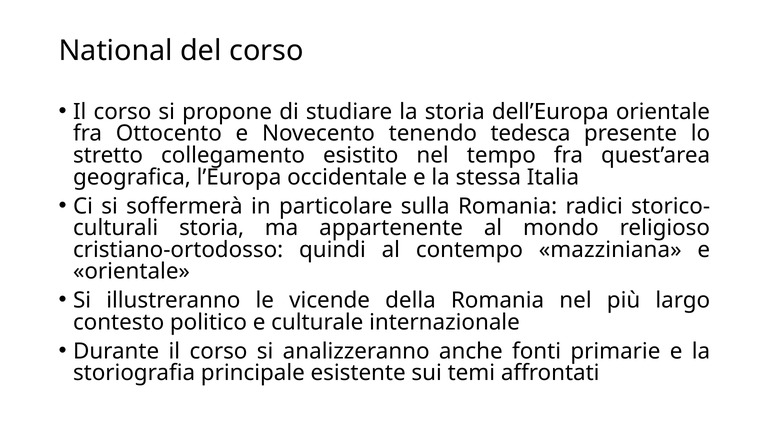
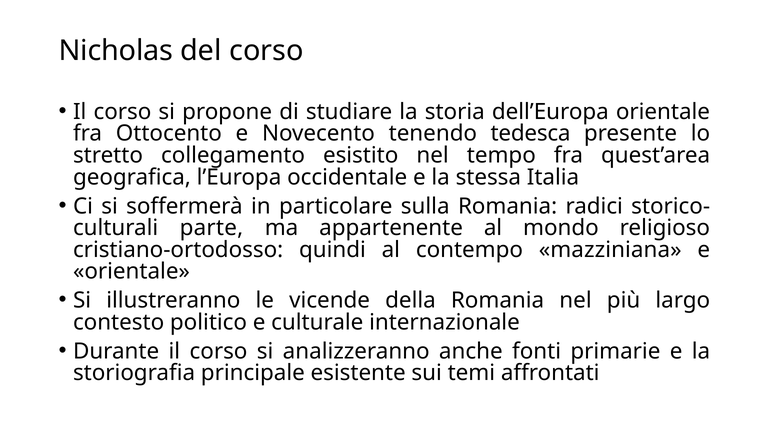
National: National -> Nicholas
storia at (212, 228): storia -> parte
